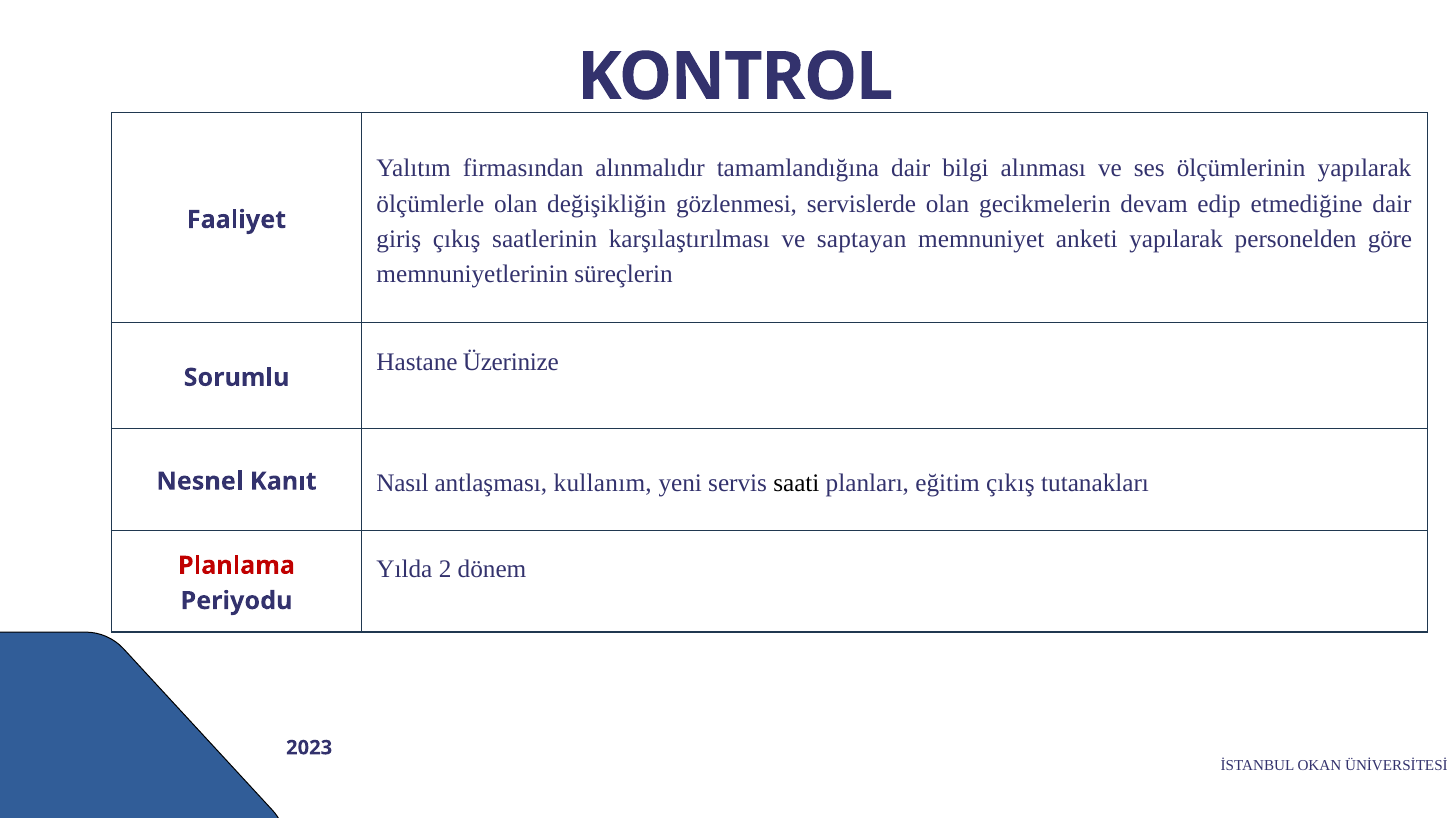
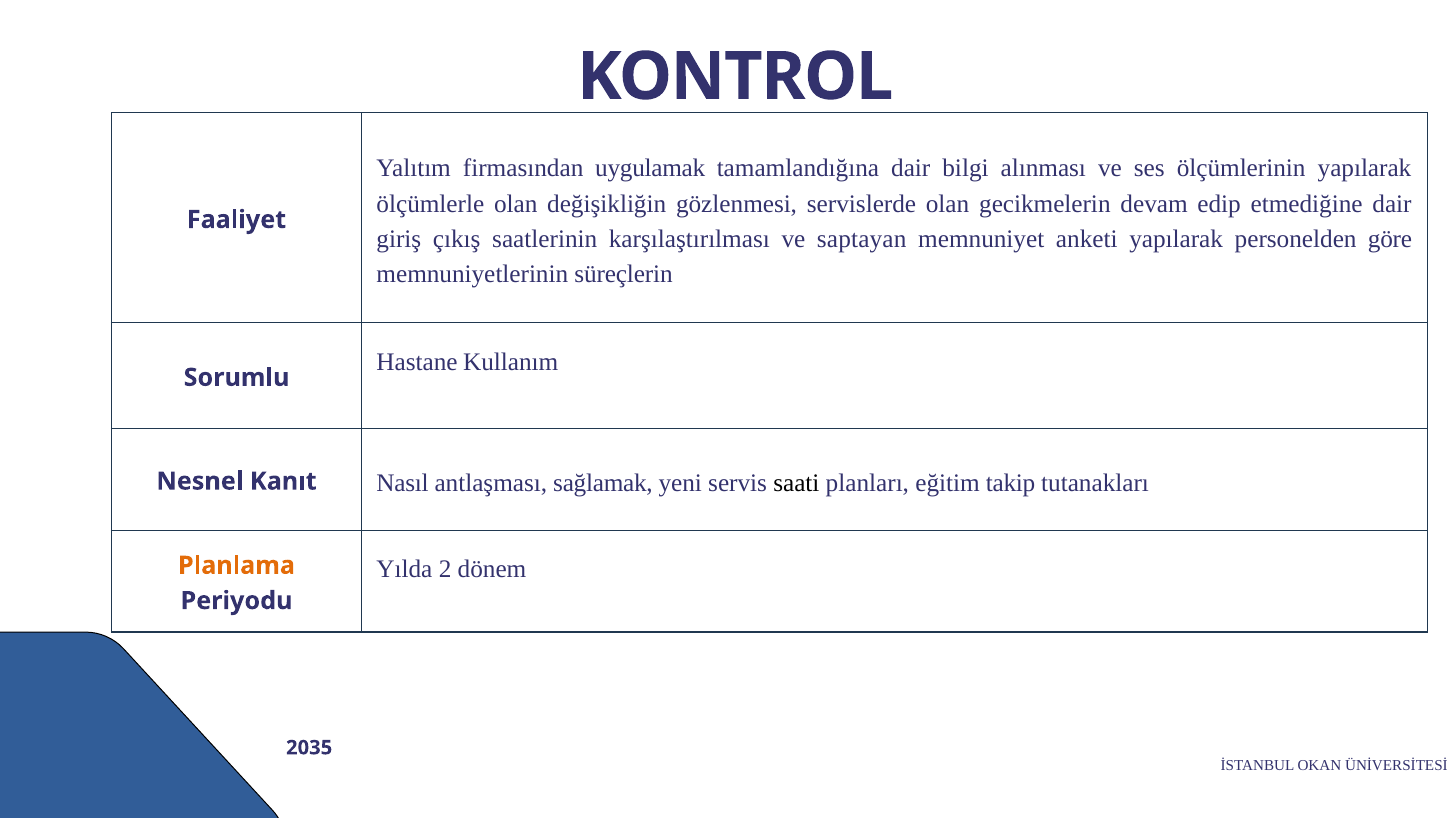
alınmalıdır: alınmalıdır -> uygulamak
Üzerinize: Üzerinize -> Kullanım
kullanım: kullanım -> sağlamak
eğitim çıkış: çıkış -> takip
Planlama colour: red -> orange
2023: 2023 -> 2035
